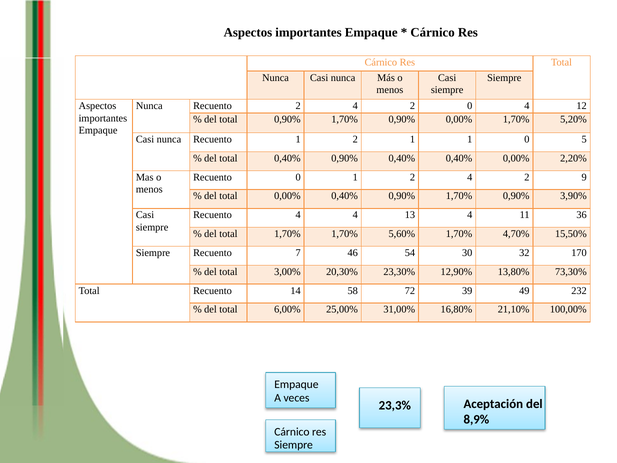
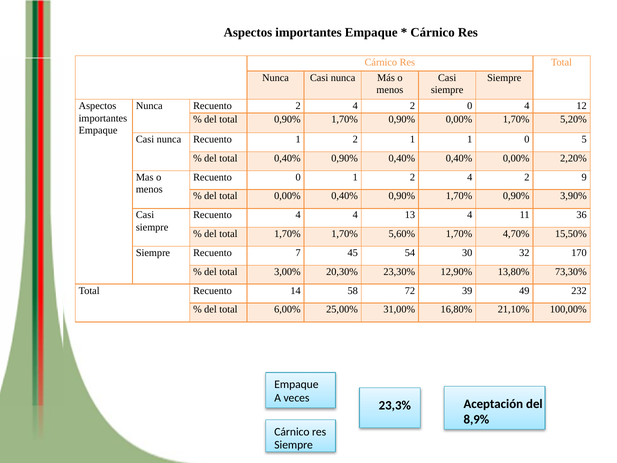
46: 46 -> 45
